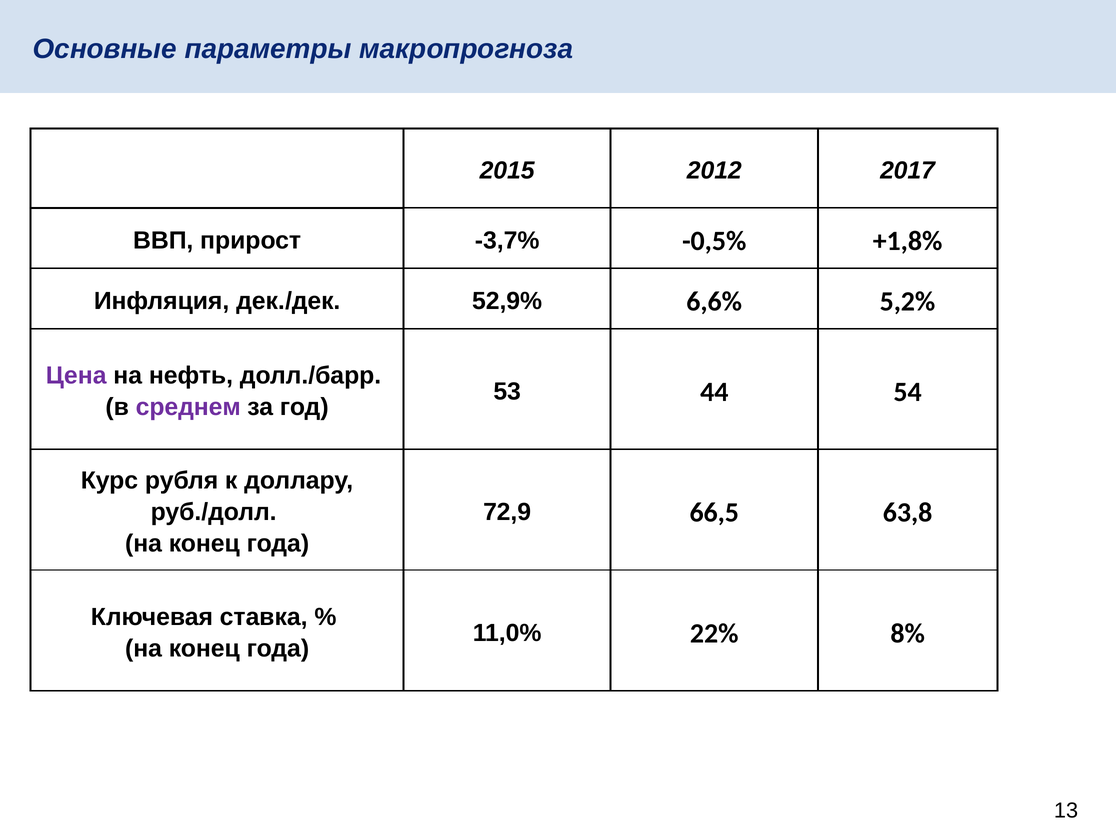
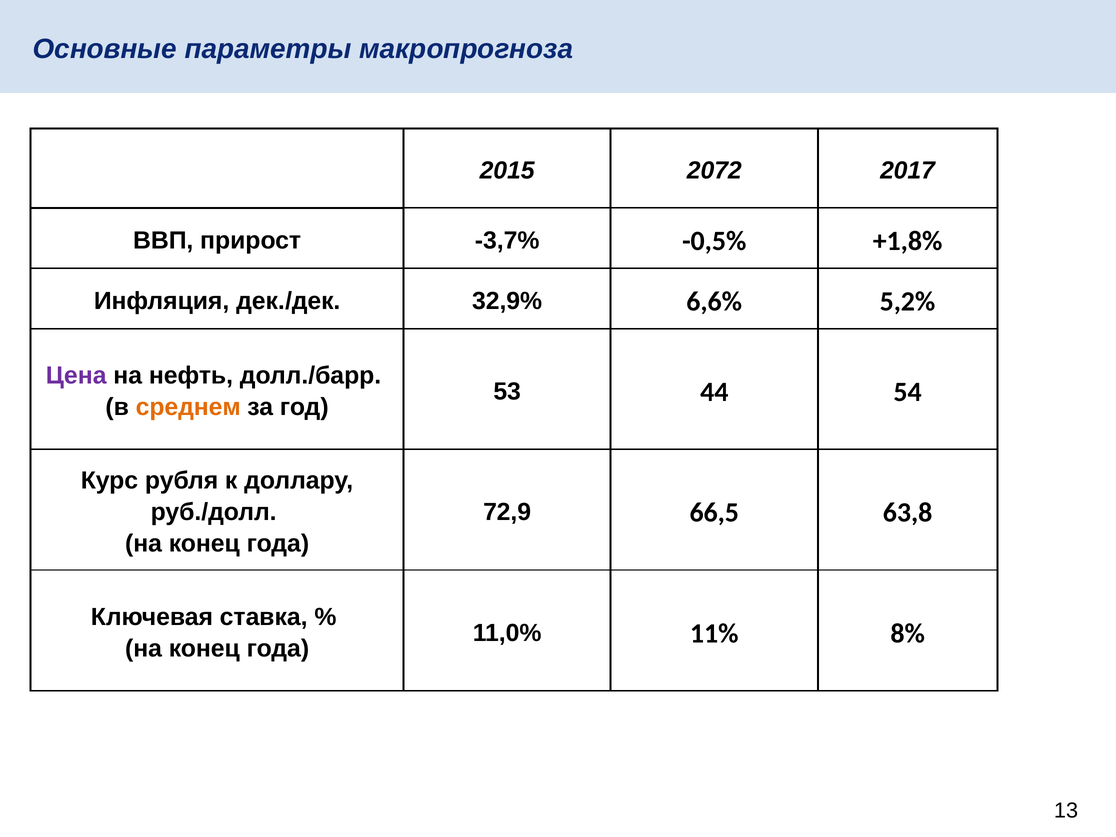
2012: 2012 -> 2072
52,9%: 52,9% -> 32,9%
среднем colour: purple -> orange
22%: 22% -> 11%
